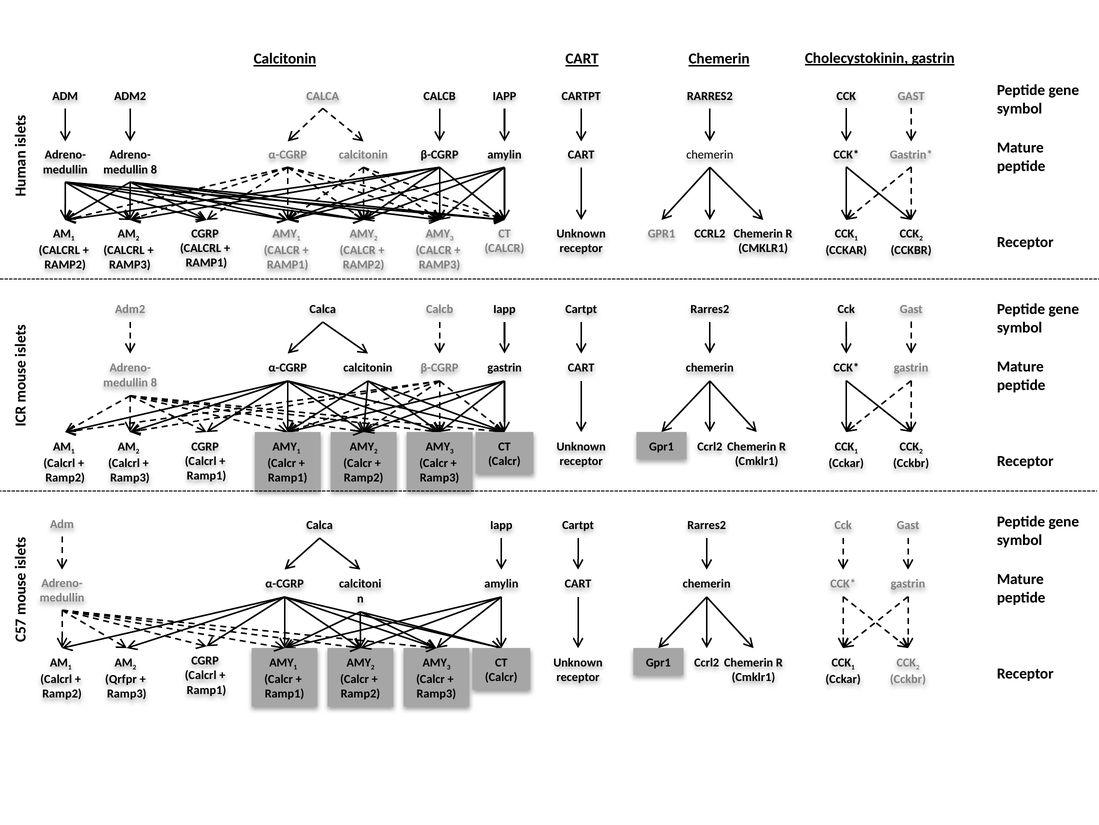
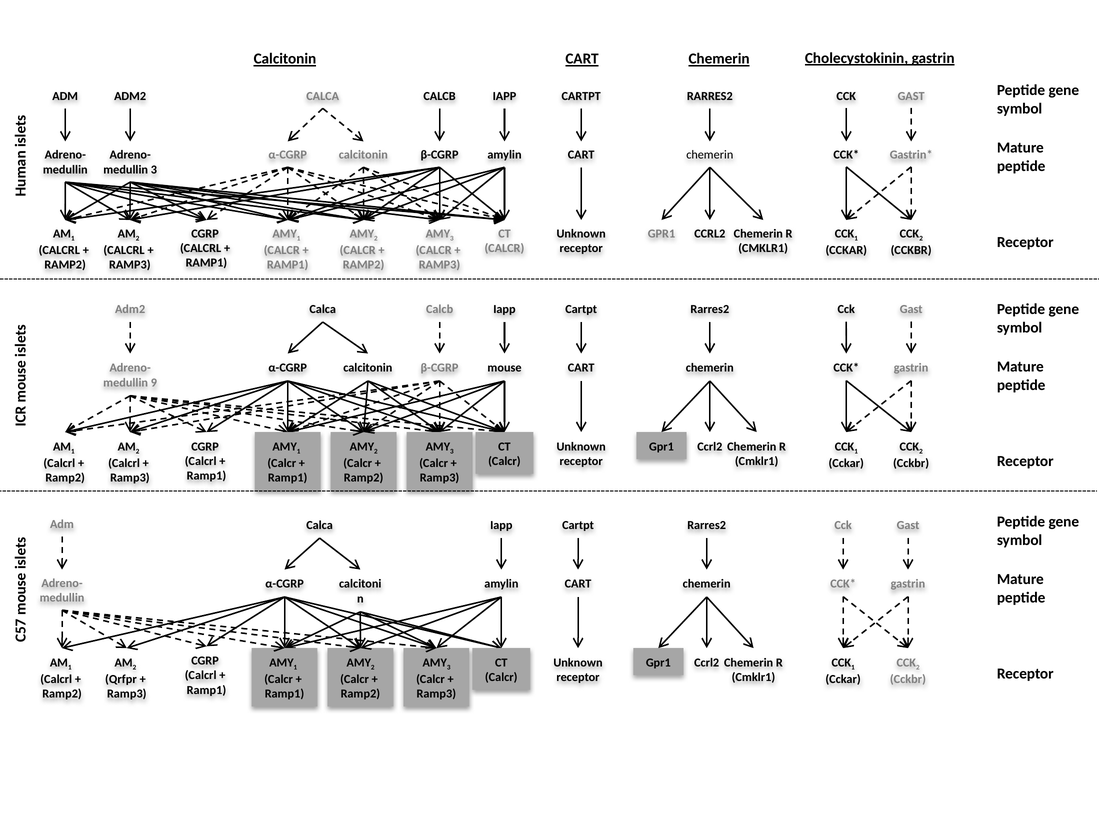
8 at (154, 169): 8 -> 3
gastrin at (505, 368): gastrin -> mouse
8 at (154, 382): 8 -> 9
